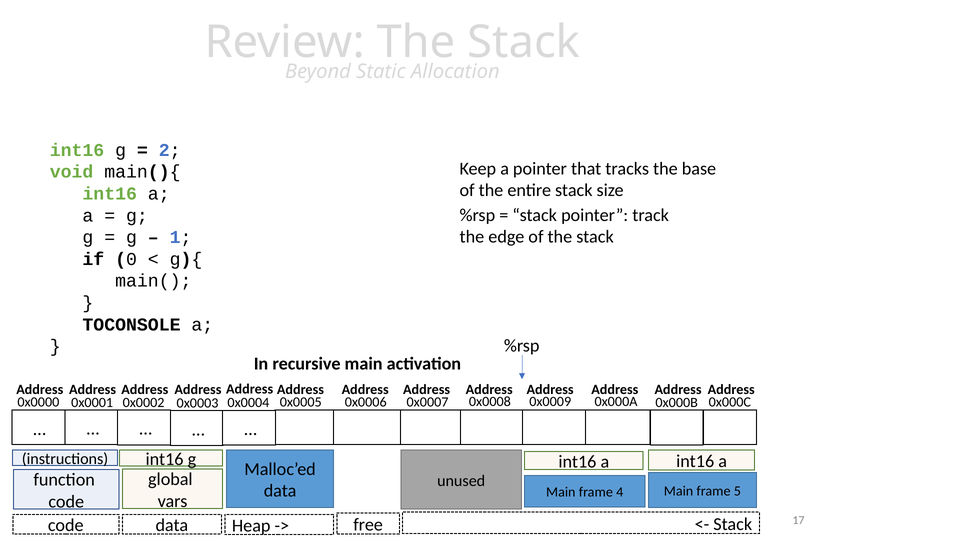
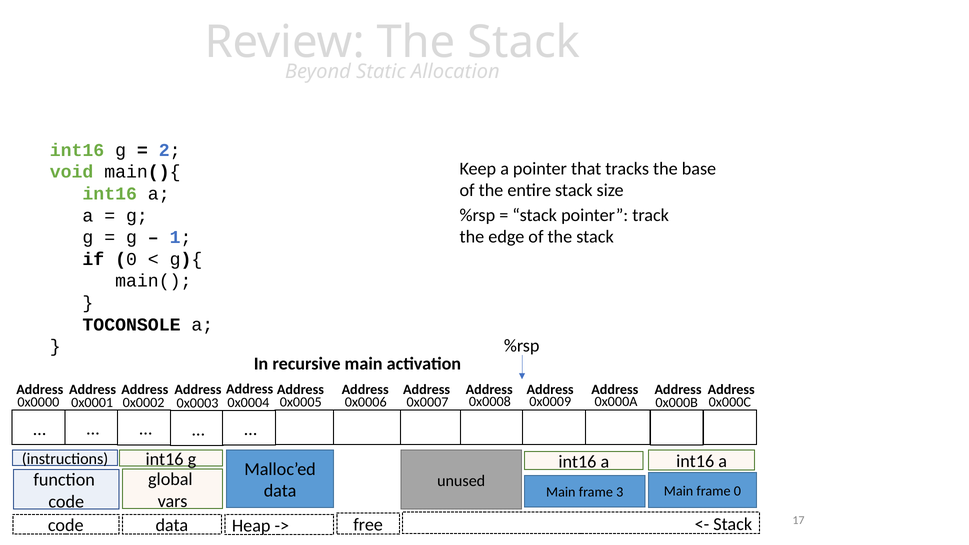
frame 5: 5 -> 0
4: 4 -> 3
